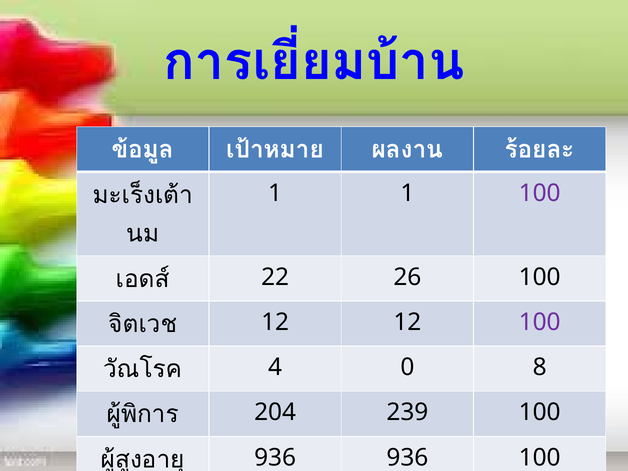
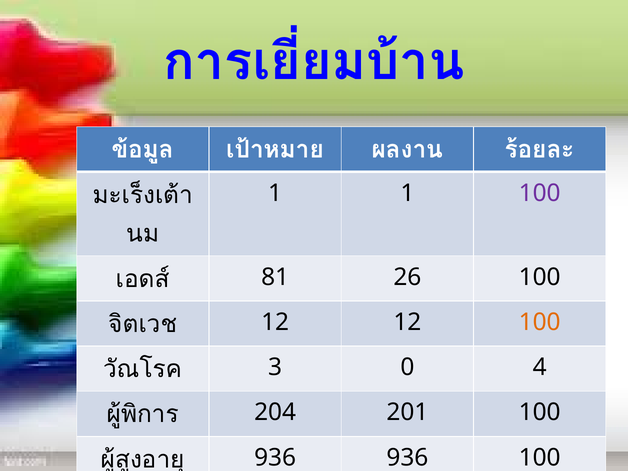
22: 22 -> 81
100 at (540, 322) colour: purple -> orange
4: 4 -> 3
8: 8 -> 4
239: 239 -> 201
